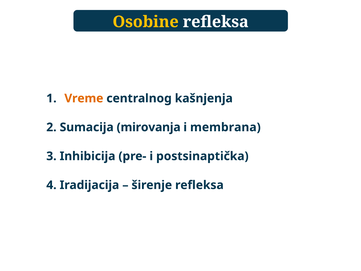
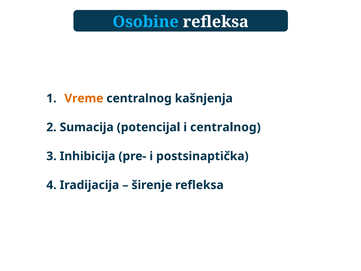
Osobine colour: yellow -> light blue
mirovanja: mirovanja -> potencijal
i membrana: membrana -> centralnog
